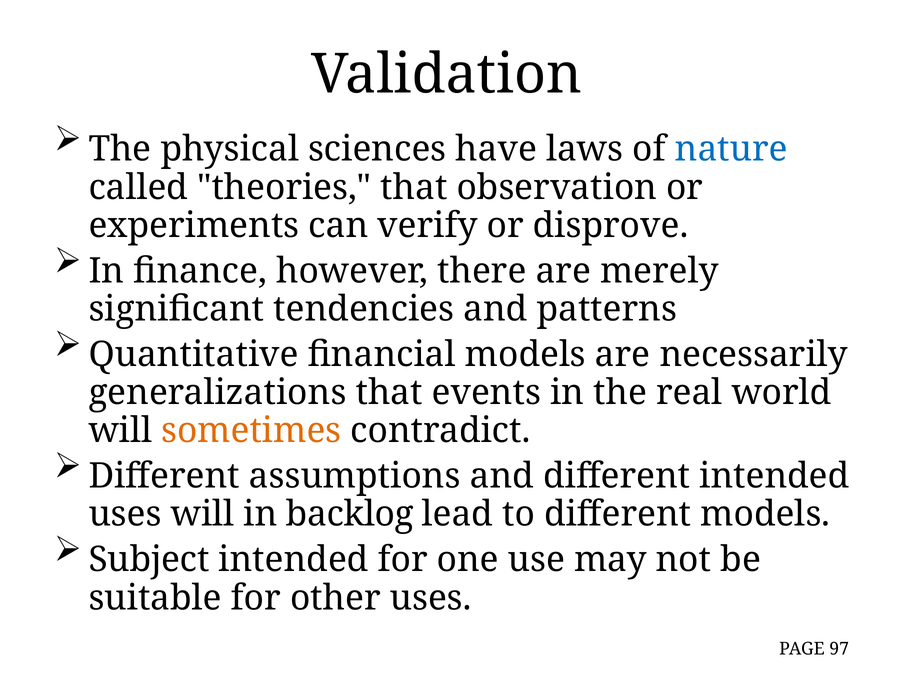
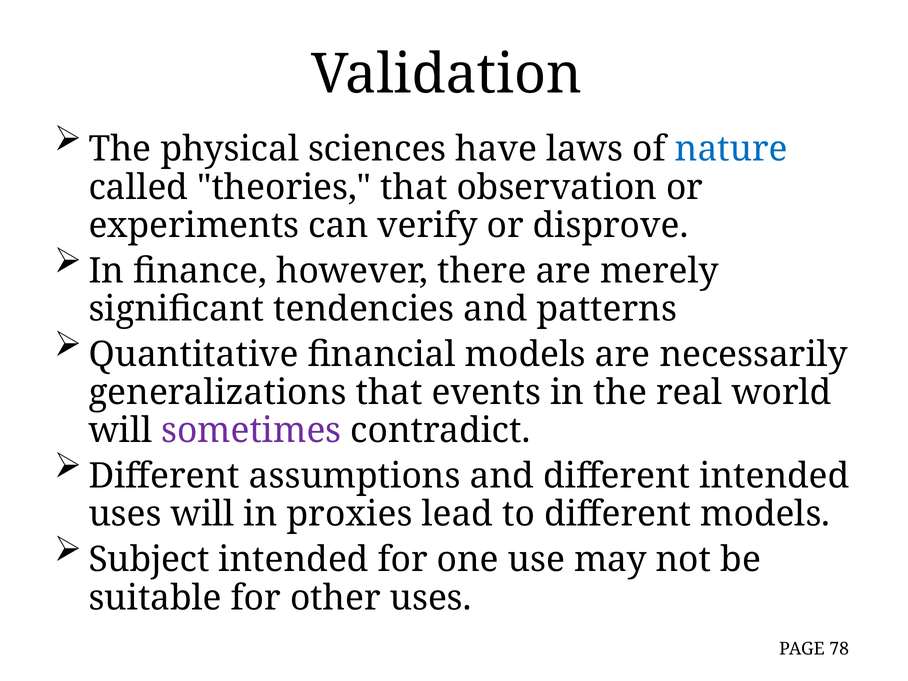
sometimes colour: orange -> purple
backlog: backlog -> proxies
97: 97 -> 78
